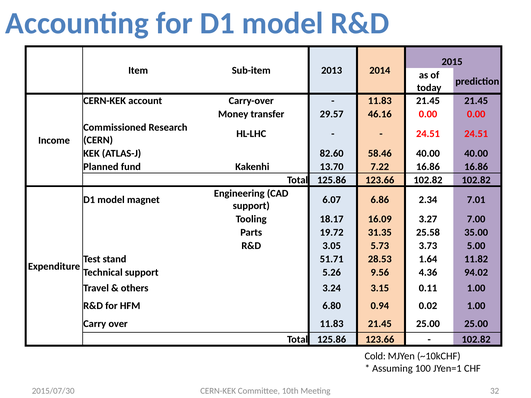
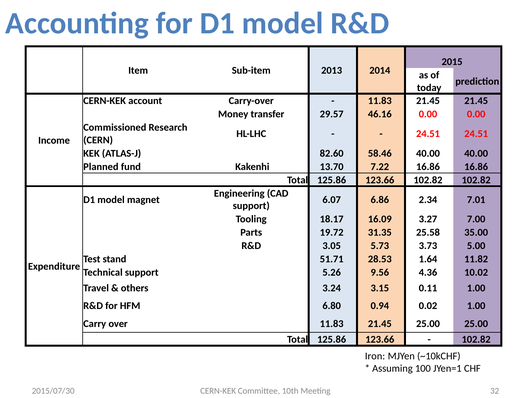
94.02: 94.02 -> 10.02
Cold: Cold -> Iron
